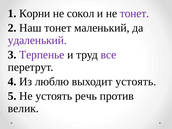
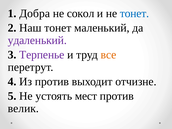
Корни: Корни -> Добра
тонет at (134, 13) colour: purple -> blue
все colour: purple -> orange
Из люблю: люблю -> против
выходит устоять: устоять -> отчизне
речь: речь -> мест
